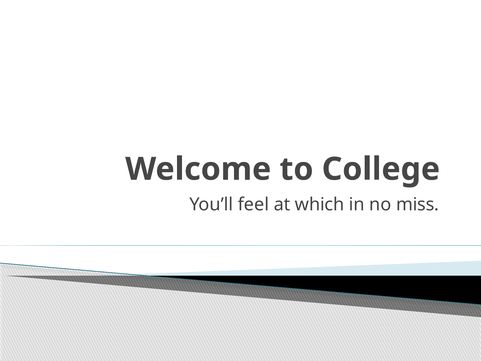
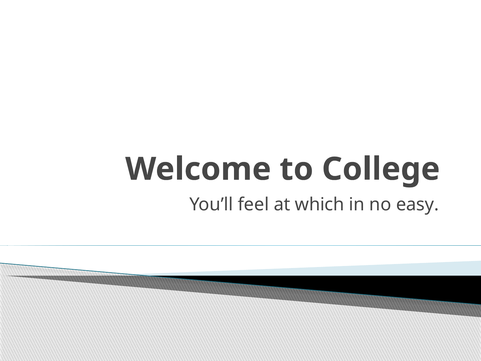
miss: miss -> easy
